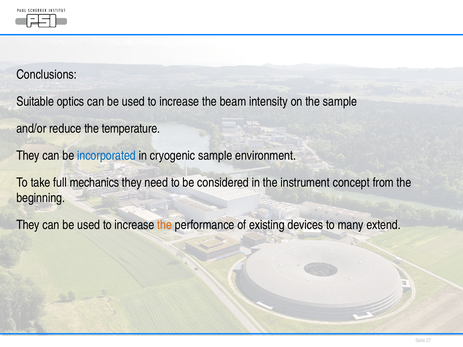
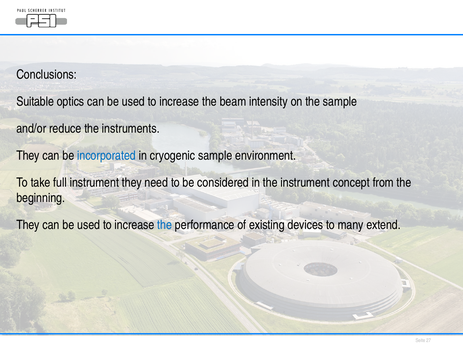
temperature: temperature -> instruments
full mechanics: mechanics -> instrument
the at (165, 225) colour: orange -> blue
